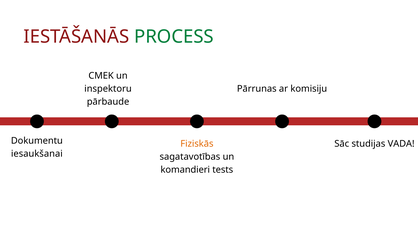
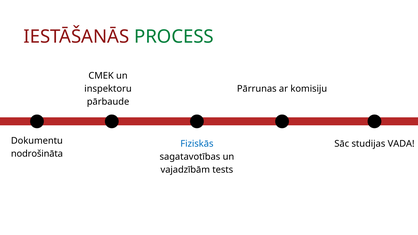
Fiziskās colour: orange -> blue
iesaukšanai: iesaukšanai -> nodrošināta
komandieri: komandieri -> vajadzībām
